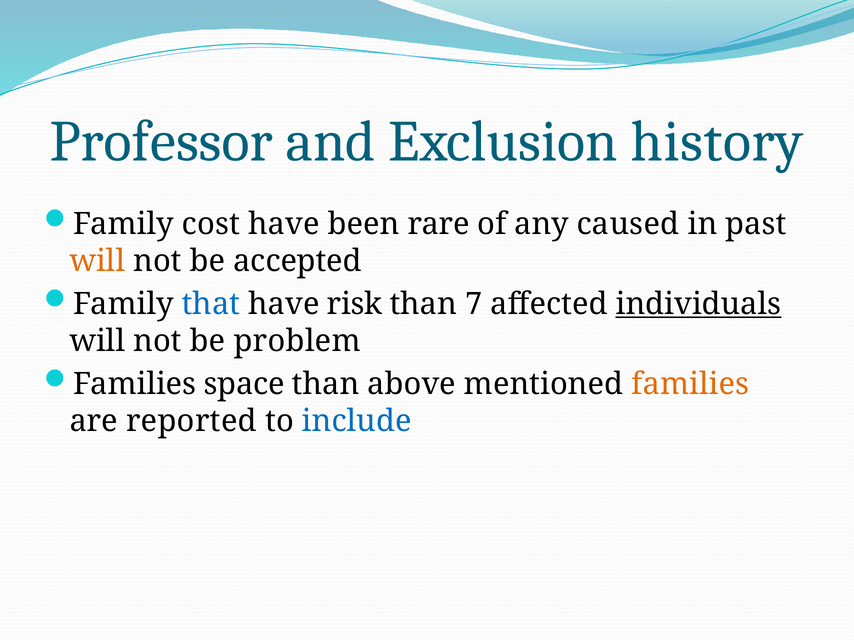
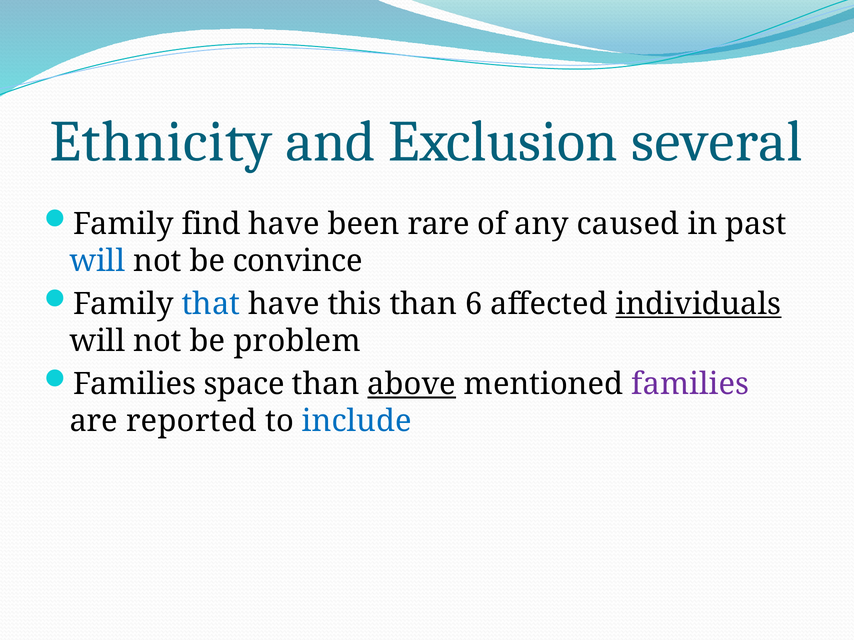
Professor: Professor -> Ethnicity
history: history -> several
cost: cost -> find
will at (97, 261) colour: orange -> blue
accepted: accepted -> convince
risk: risk -> this
7: 7 -> 6
above underline: none -> present
families at (690, 384) colour: orange -> purple
